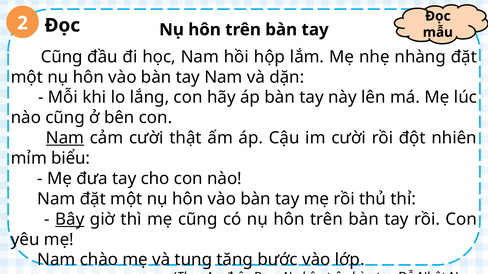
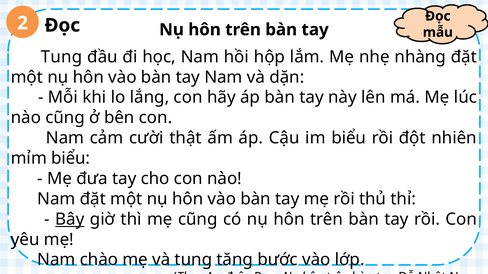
Cũng at (62, 57): Cũng -> Tung
Nam at (65, 138) underline: present -> none
im cười: cười -> biểu
